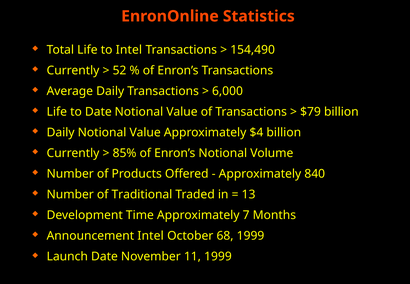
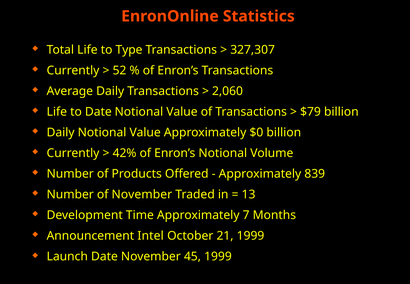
to Intel: Intel -> Type
154,490: 154,490 -> 327,307
6,000: 6,000 -> 2,060
$4: $4 -> $0
85%: 85% -> 42%
840: 840 -> 839
of Traditional: Traditional -> November
68: 68 -> 21
11: 11 -> 45
